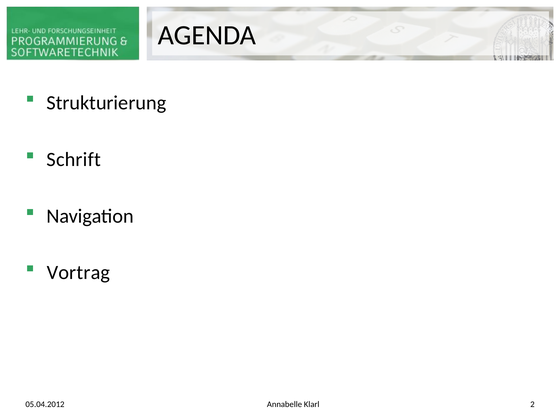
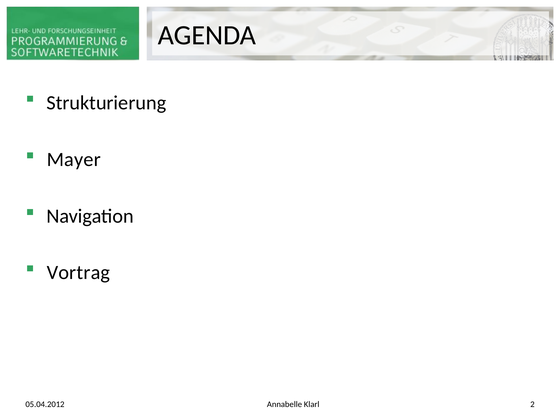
Schrift: Schrift -> Mayer
